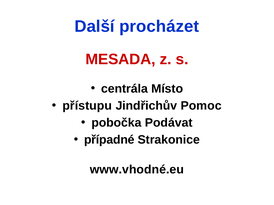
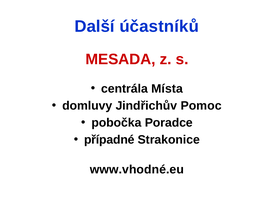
procházet: procházet -> účastníků
Místo: Místo -> Místa
přístupu: přístupu -> domluvy
Podávat: Podávat -> Poradce
